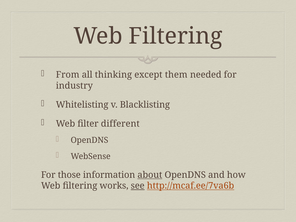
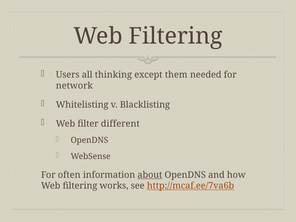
From: From -> Users
industry: industry -> network
those: those -> often
see underline: present -> none
